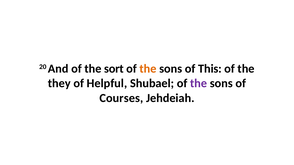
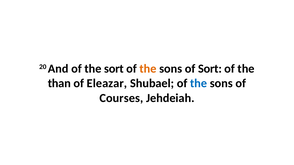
of This: This -> Sort
they: they -> than
Helpful: Helpful -> Eleazar
the at (199, 84) colour: purple -> blue
